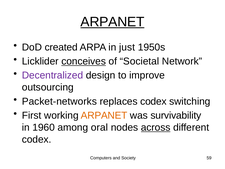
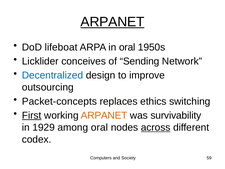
created: created -> lifeboat
in just: just -> oral
conceives underline: present -> none
Societal: Societal -> Sending
Decentralized colour: purple -> blue
Packet-networks: Packet-networks -> Packet-concepts
replaces codex: codex -> ethics
First underline: none -> present
1960: 1960 -> 1929
